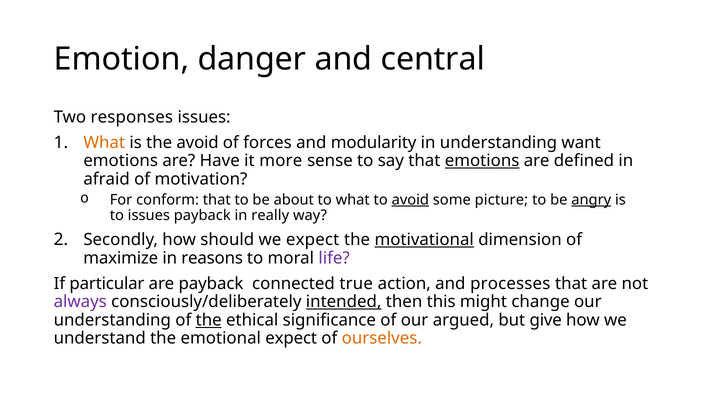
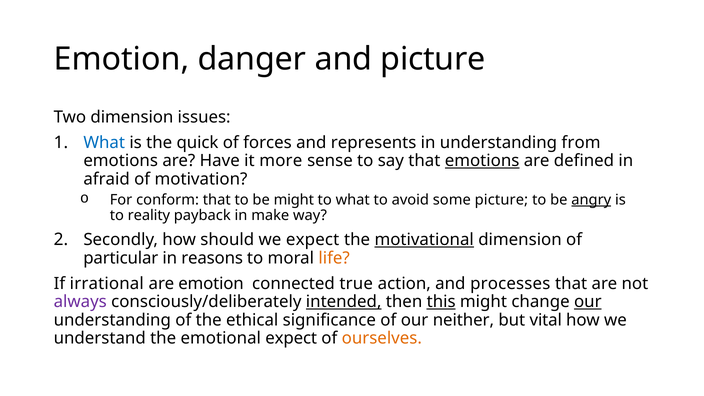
and central: central -> picture
Two responses: responses -> dimension
What at (104, 143) colour: orange -> blue
the avoid: avoid -> quick
modularity: modularity -> represents
want: want -> from
be about: about -> might
avoid at (410, 200) underline: present -> none
to issues: issues -> reality
really: really -> make
maximize: maximize -> particular
life colour: purple -> orange
particular: particular -> irrational
are payback: payback -> emotion
this underline: none -> present
our at (588, 302) underline: none -> present
the at (209, 320) underline: present -> none
argued: argued -> neither
give: give -> vital
